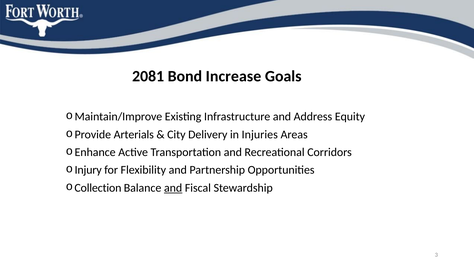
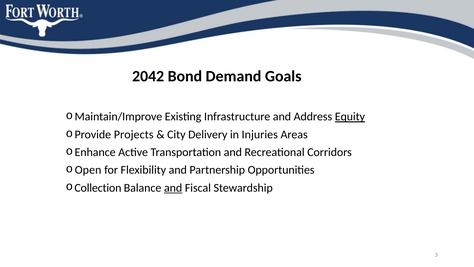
2081: 2081 -> 2042
Increase: Increase -> Demand
Equity underline: none -> present
Arterials: Arterials -> Projects
Injury: Injury -> Open
